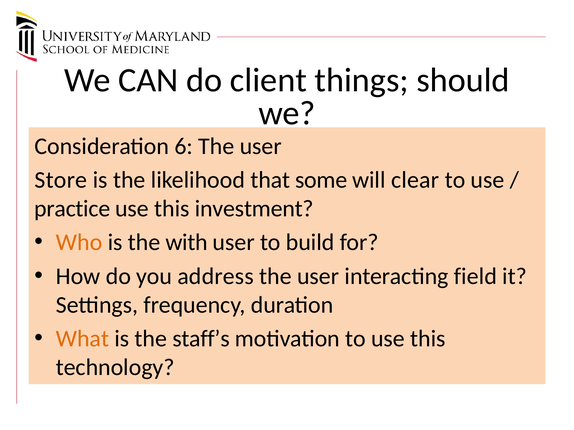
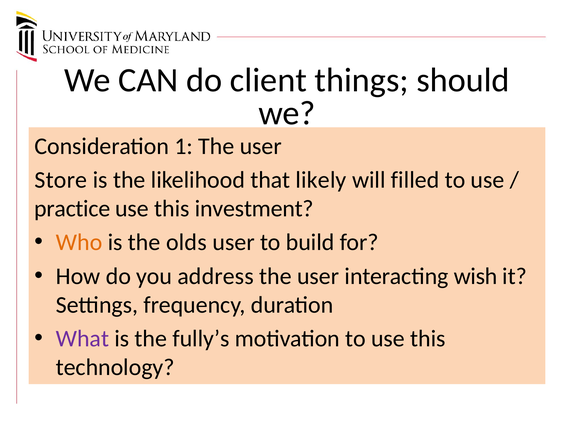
6: 6 -> 1
some: some -> likely
clear: clear -> filled
with: with -> olds
field: field -> wish
What colour: orange -> purple
staff’s: staff’s -> fully’s
